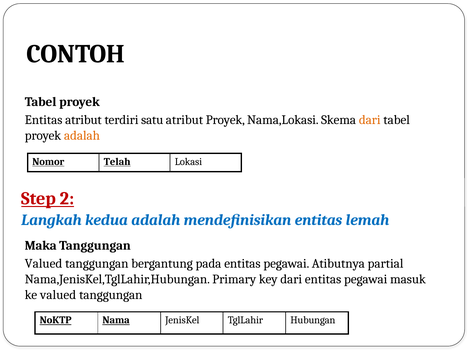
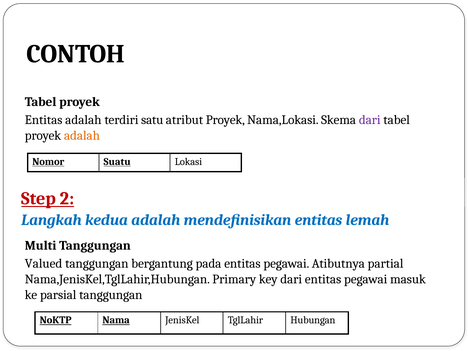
Entitas atribut: atribut -> adalah
dari at (370, 120) colour: orange -> purple
Telah: Telah -> Suatu
Maka: Maka -> Multi
ke valued: valued -> parsial
